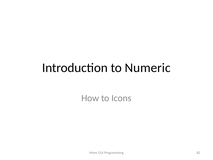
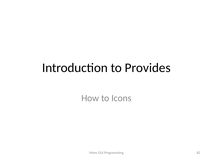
Numeric: Numeric -> Provides
